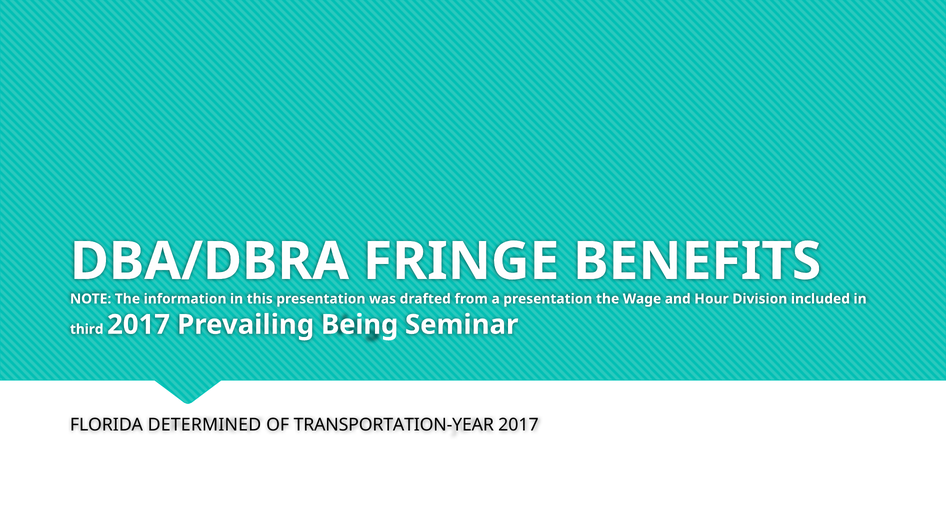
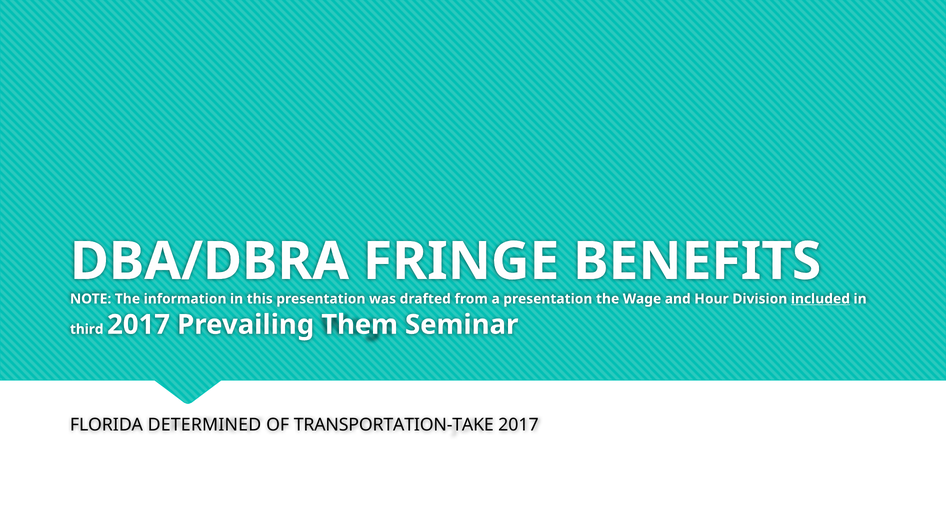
included underline: none -> present
Being: Being -> Them
TRANSPORTATION-YEAR: TRANSPORTATION-YEAR -> TRANSPORTATION-TAKE
